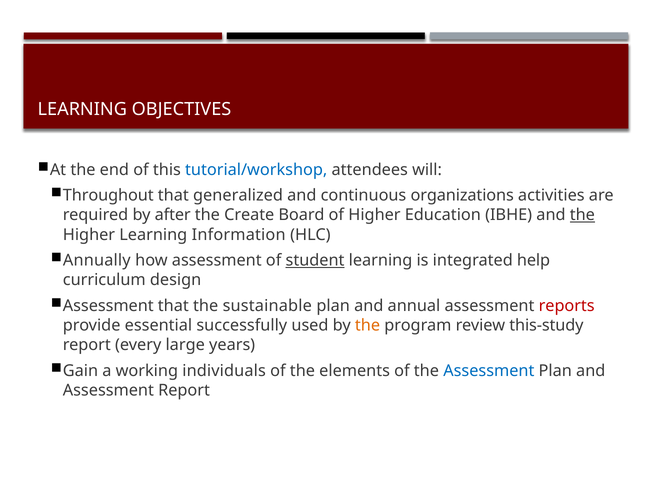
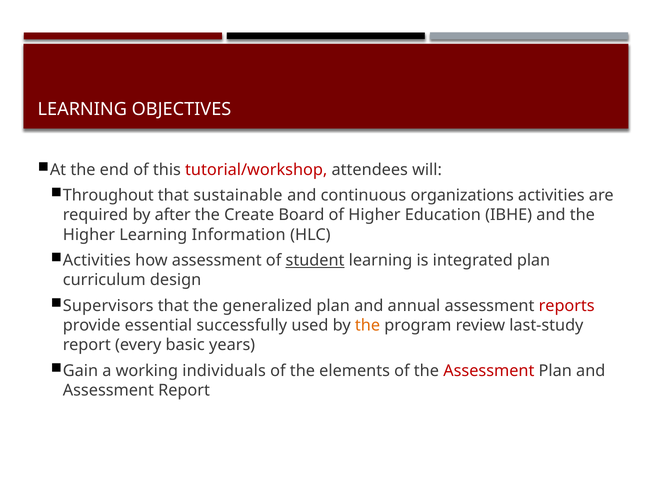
tutorial/workshop colour: blue -> red
generalized: generalized -> sustainable
the at (582, 215) underline: present -> none
Annually at (97, 261): Annually -> Activities
integrated help: help -> plan
Assessment at (108, 306): Assessment -> Supervisors
sustainable: sustainable -> generalized
this-study: this-study -> last-study
large: large -> basic
Assessment at (489, 371) colour: blue -> red
